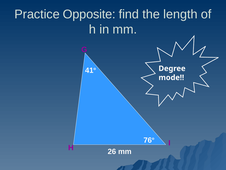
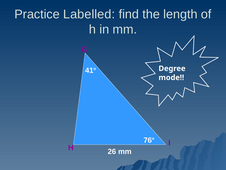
Opposite: Opposite -> Labelled
